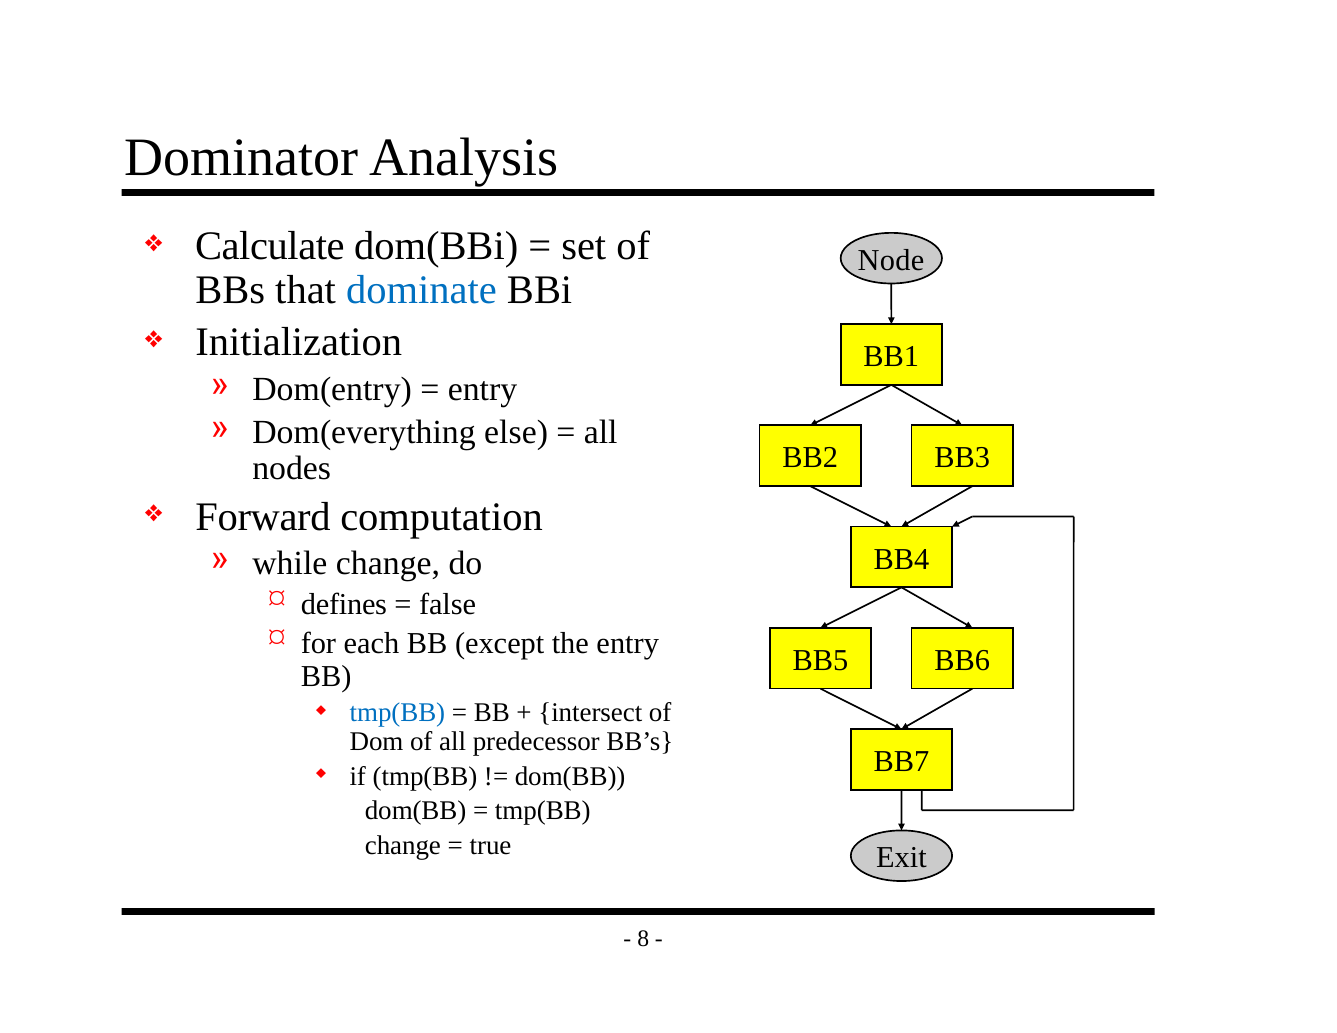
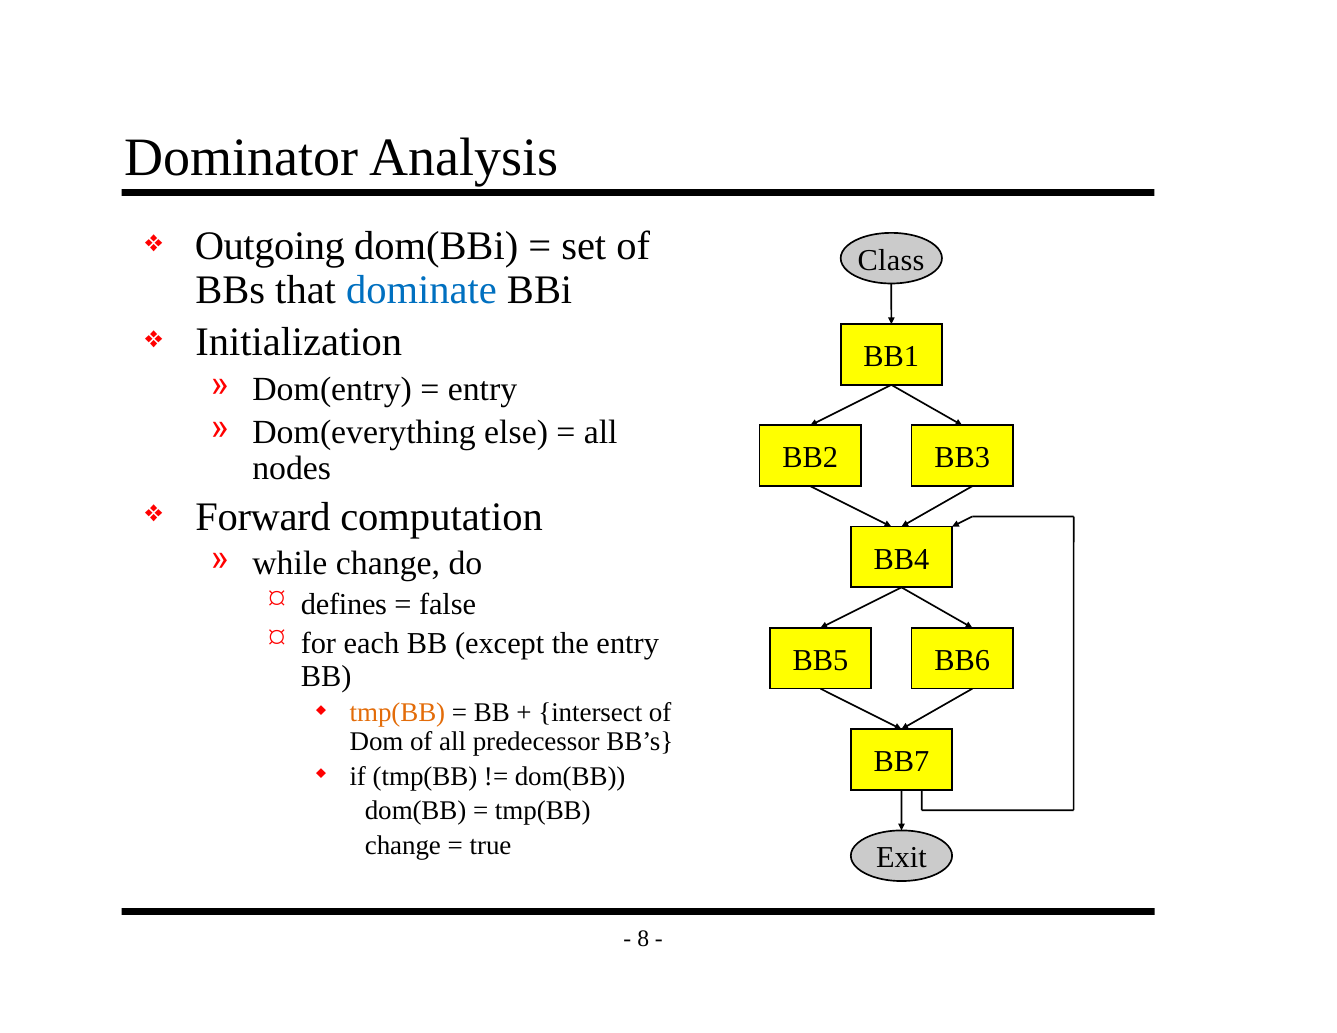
Calculate: Calculate -> Outgoing
Node: Node -> Class
tmp(BB at (397, 713) colour: blue -> orange
